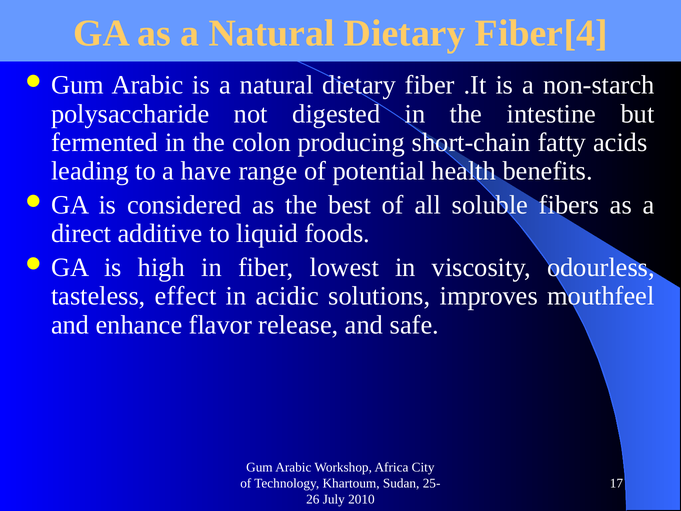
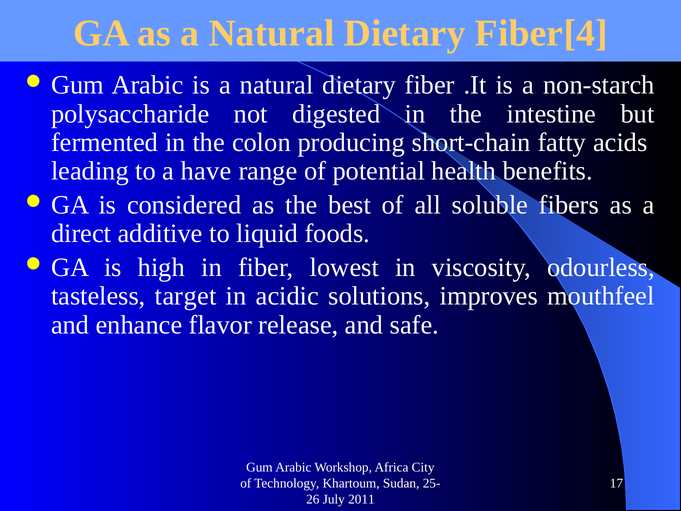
effect: effect -> target
2010: 2010 -> 2011
